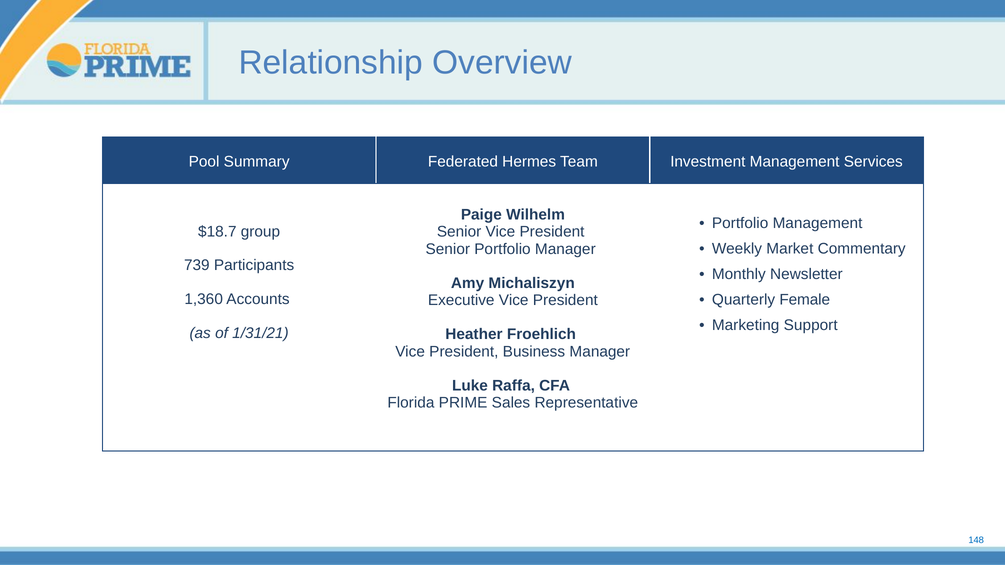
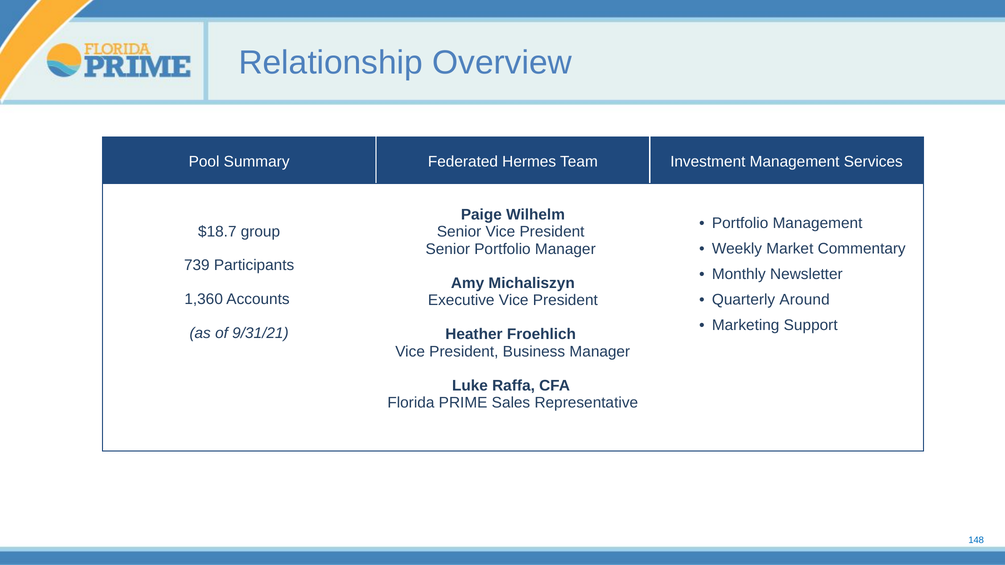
Female: Female -> Around
1/31/21: 1/31/21 -> 9/31/21
